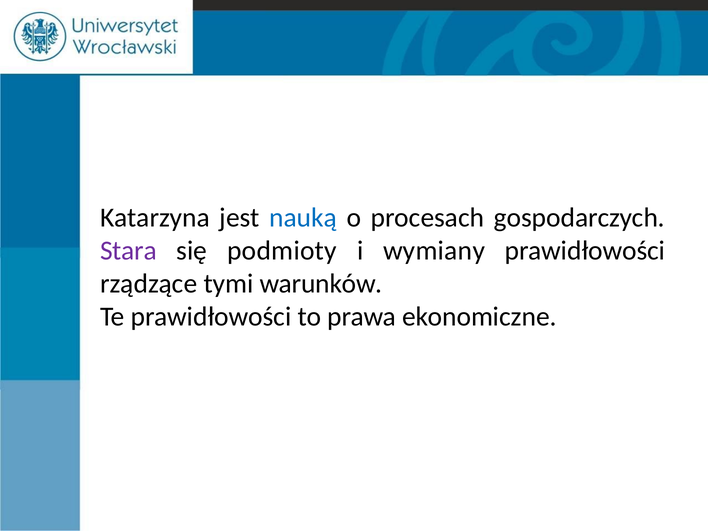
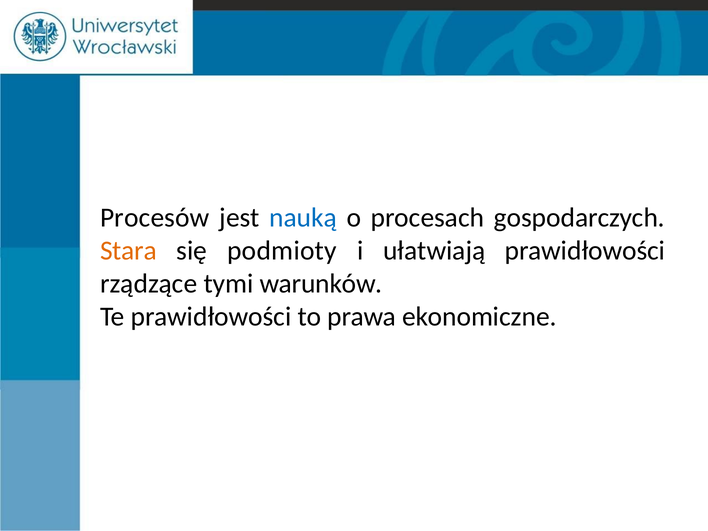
Katarzyna: Katarzyna -> Procesów
Stara colour: purple -> orange
wymiany: wymiany -> ułatwiają
